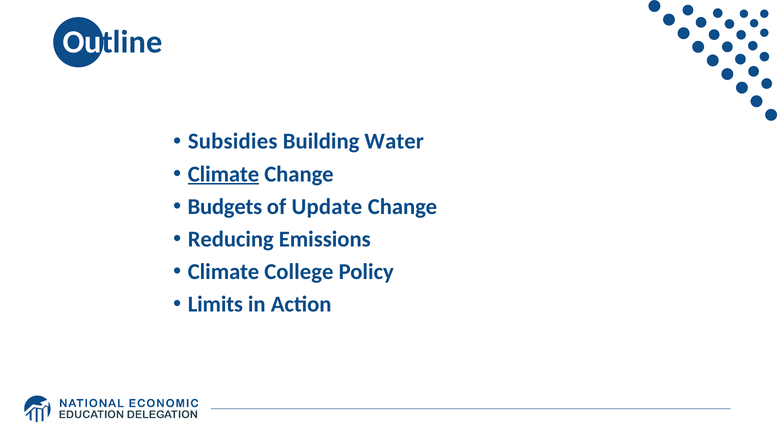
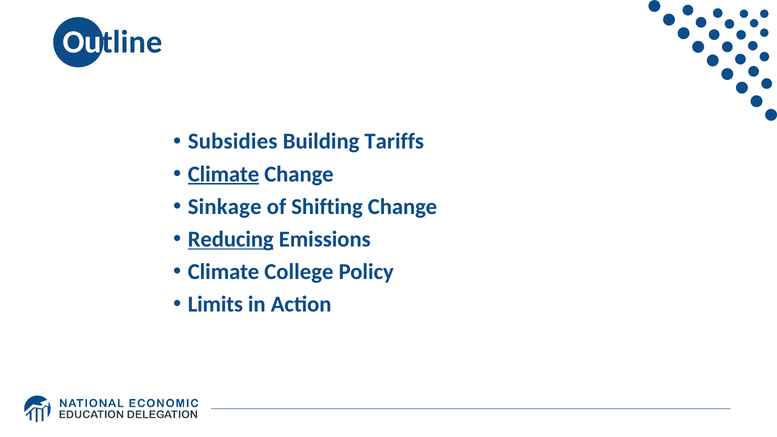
Water: Water -> Tariffs
Budgets: Budgets -> Sinkage
Update: Update -> Shifting
Reducing underline: none -> present
